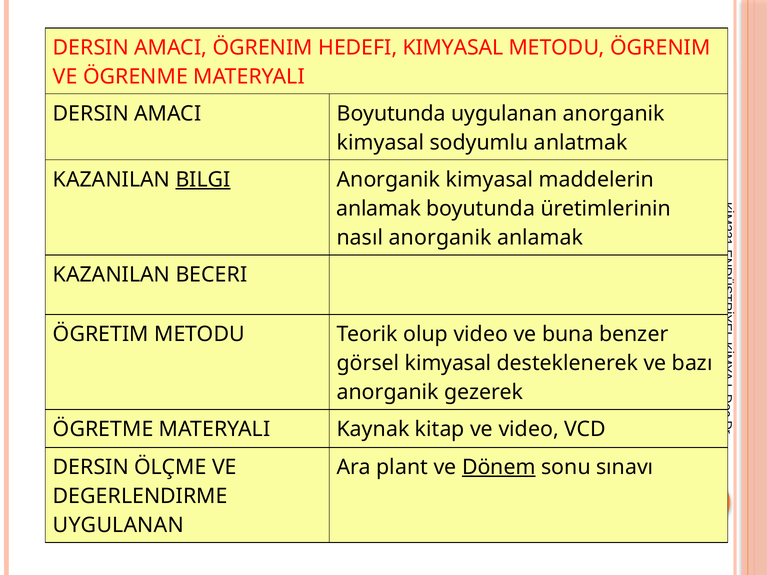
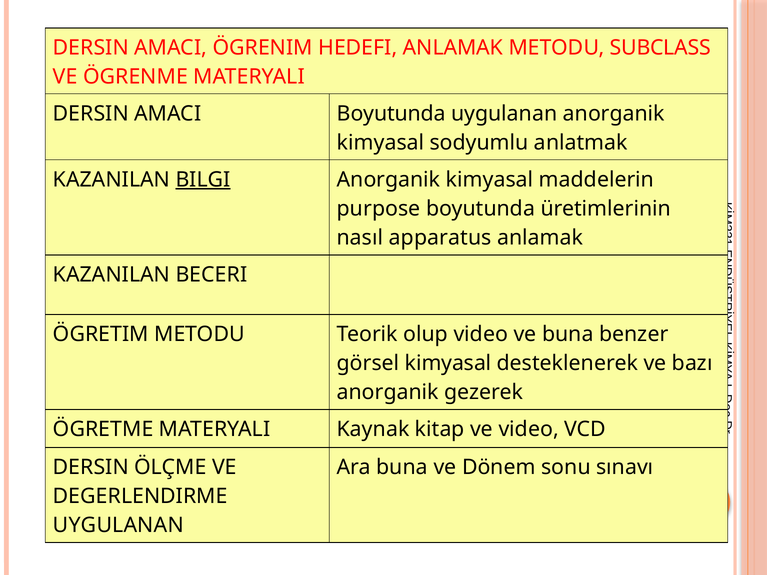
HEDEFI KIMYASAL: KIMYASAL -> ANLAMAK
METODU ÖGRENIM: ÖGRENIM -> SUBCLASS
anlamak at (379, 209): anlamak -> purpose
nasıl anorganik: anorganik -> apparatus
Ara plant: plant -> buna
Dönem underline: present -> none
